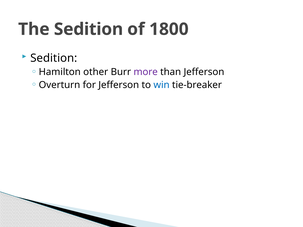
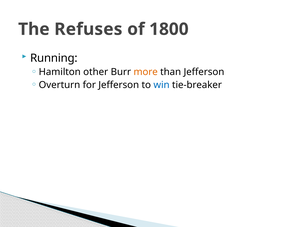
The Sedition: Sedition -> Refuses
Sedition at (54, 58): Sedition -> Running
more colour: purple -> orange
